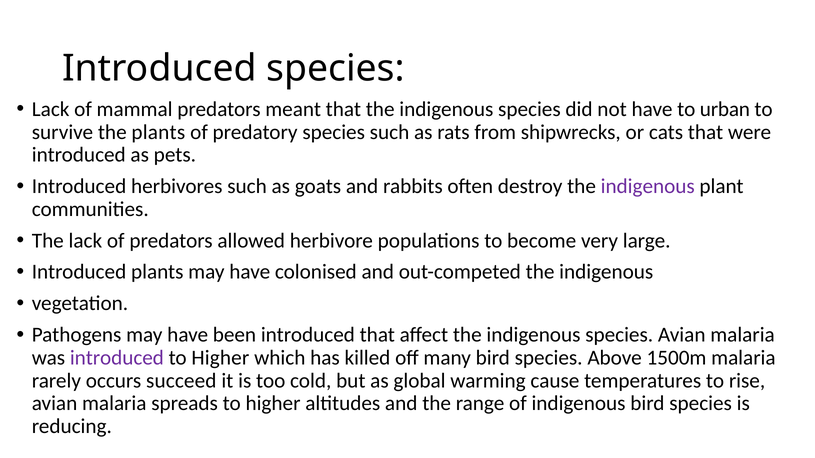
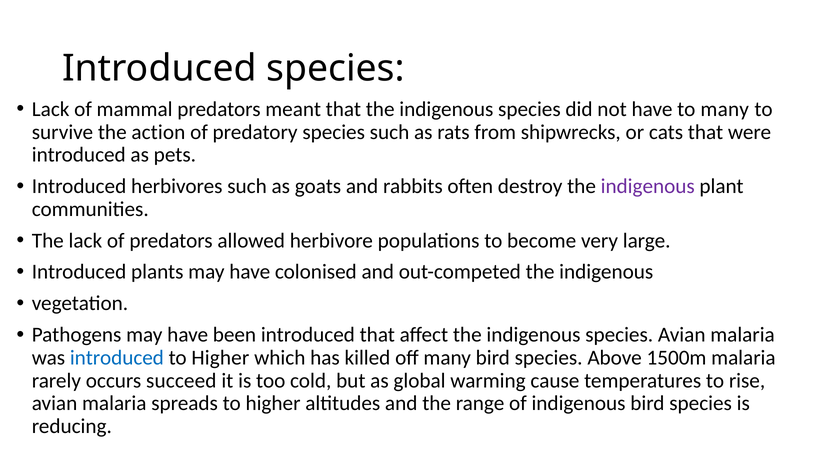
to urban: urban -> many
the plants: plants -> action
introduced at (117, 358) colour: purple -> blue
